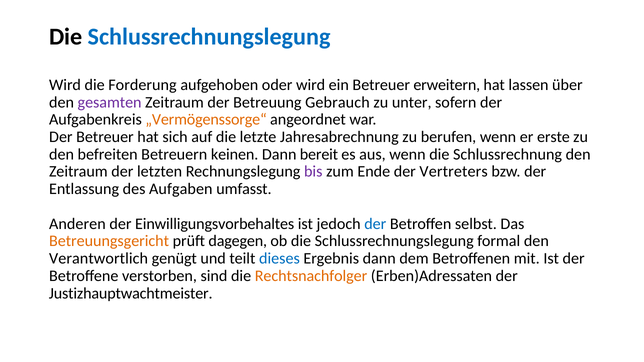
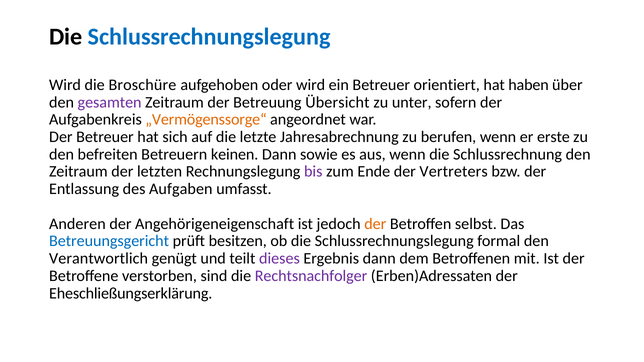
Forderung: Forderung -> Broschüre
erweitern: erweitern -> orientiert
lassen: lassen -> haben
Gebrauch: Gebrauch -> Übersicht
bereit: bereit -> sowie
Einwilligungsvorbehaltes: Einwilligungsvorbehaltes -> Angehörigeneigenschaft
der at (375, 224) colour: blue -> orange
Betreuungsgericht colour: orange -> blue
dagegen: dagegen -> besitzen
dieses colour: blue -> purple
Rechtsnachfolger colour: orange -> purple
Justizhauptwachtmeister: Justizhauptwachtmeister -> Eheschließungserklärung
